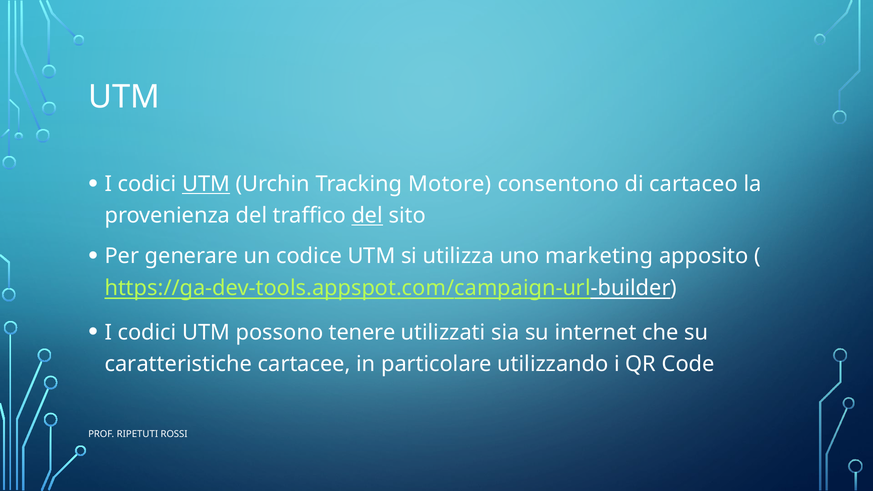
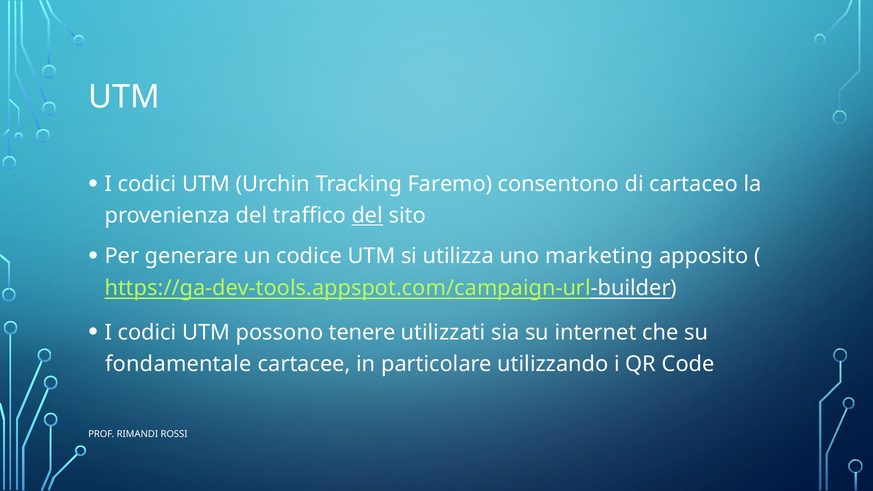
UTM at (206, 184) underline: present -> none
Motore: Motore -> Faremo
caratteristiche: caratteristiche -> fondamentale
RIPETUTI: RIPETUTI -> RIMANDI
